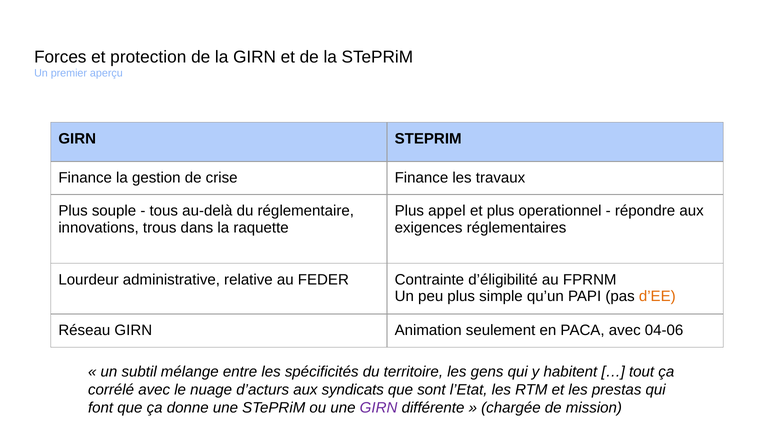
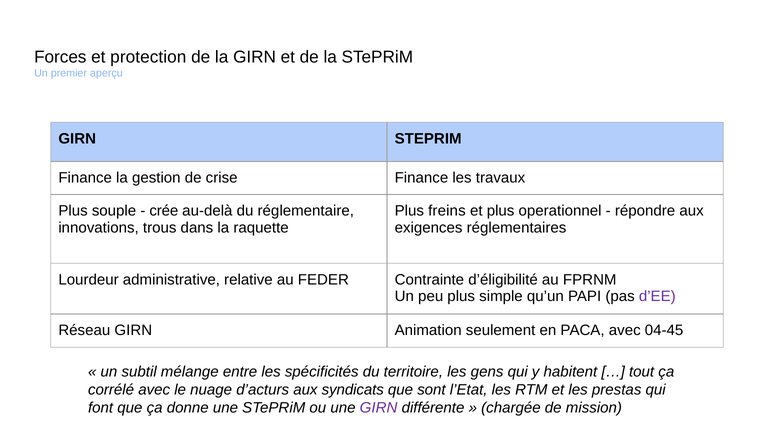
tous: tous -> crée
appel: appel -> freins
d’EE colour: orange -> purple
04-06: 04-06 -> 04-45
